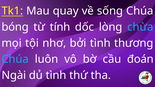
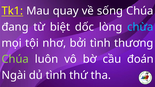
bóng: bóng -> đang
tính: tính -> biệt
Chúa at (15, 59) colour: light blue -> light green
